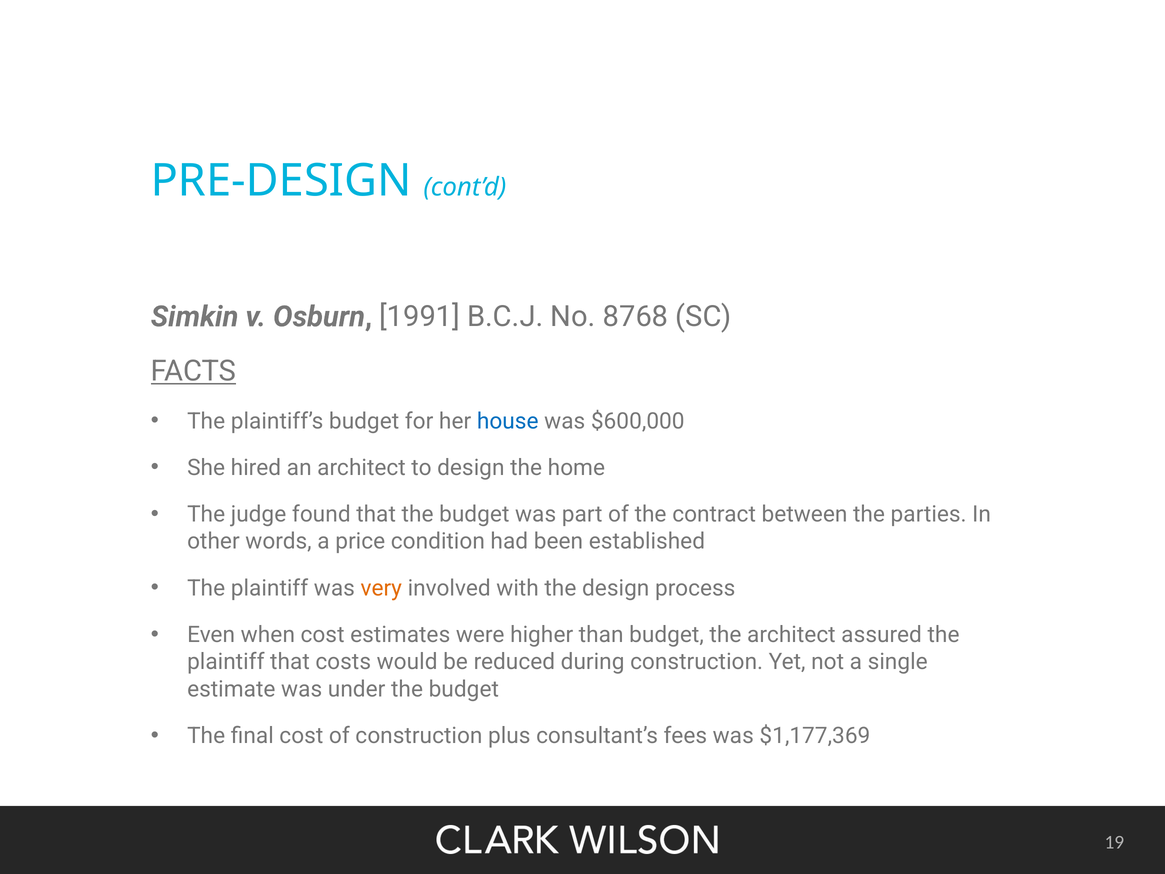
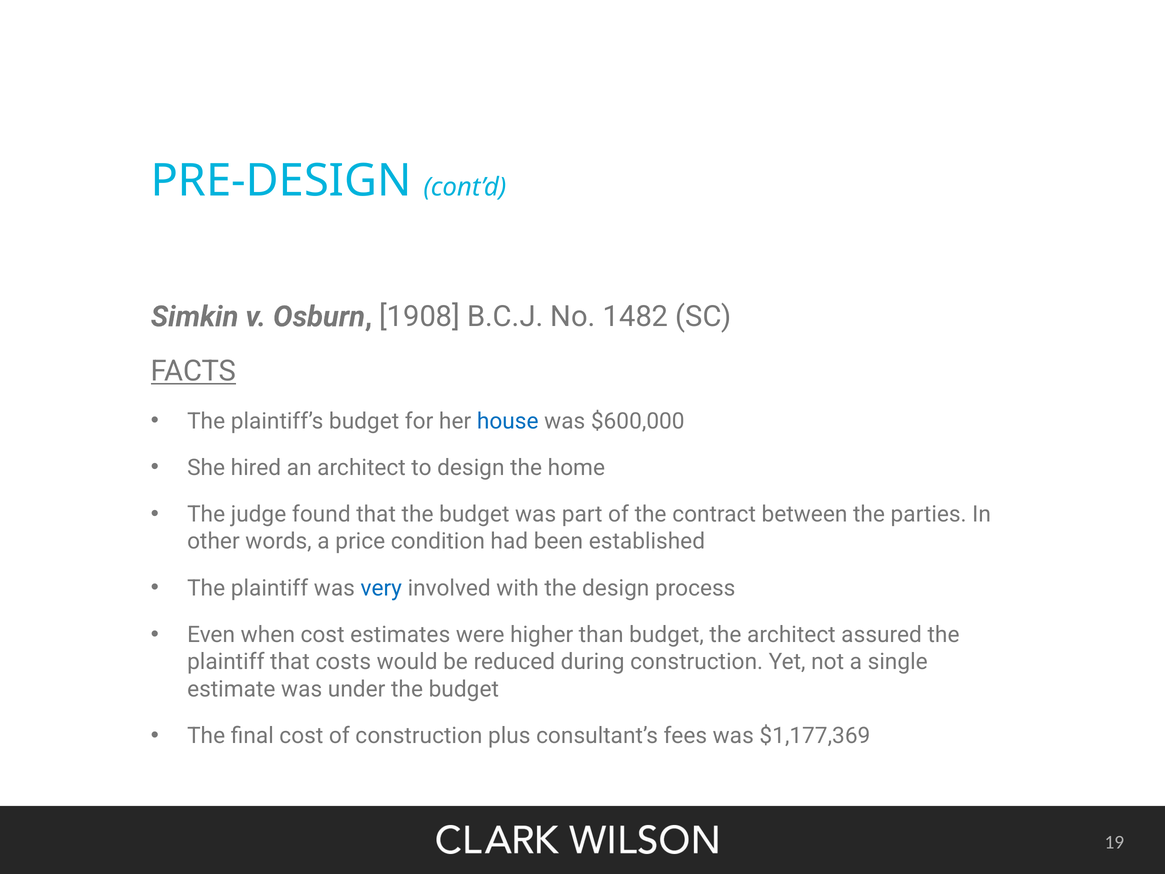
1991: 1991 -> 1908
8768: 8768 -> 1482
very colour: orange -> blue
